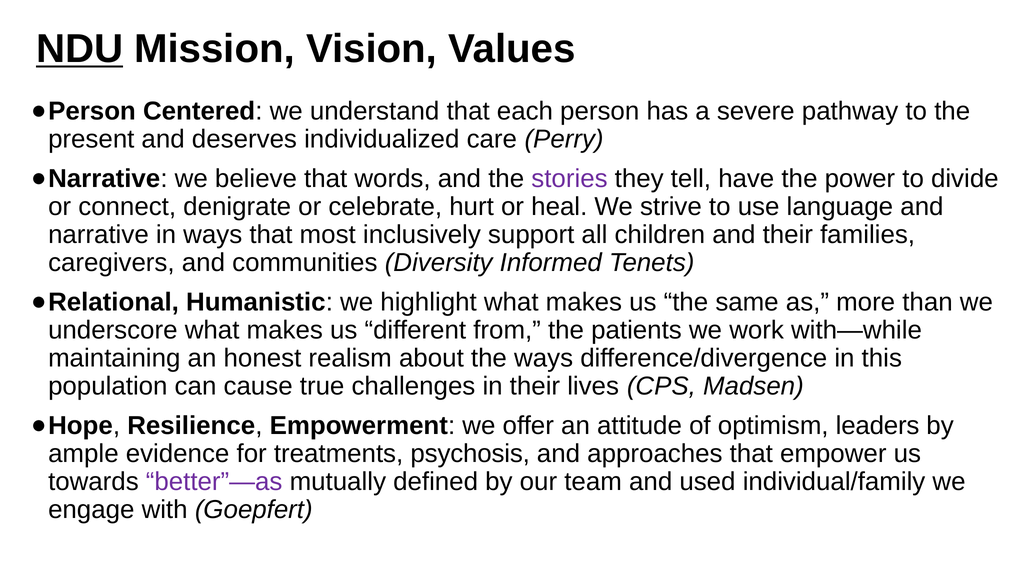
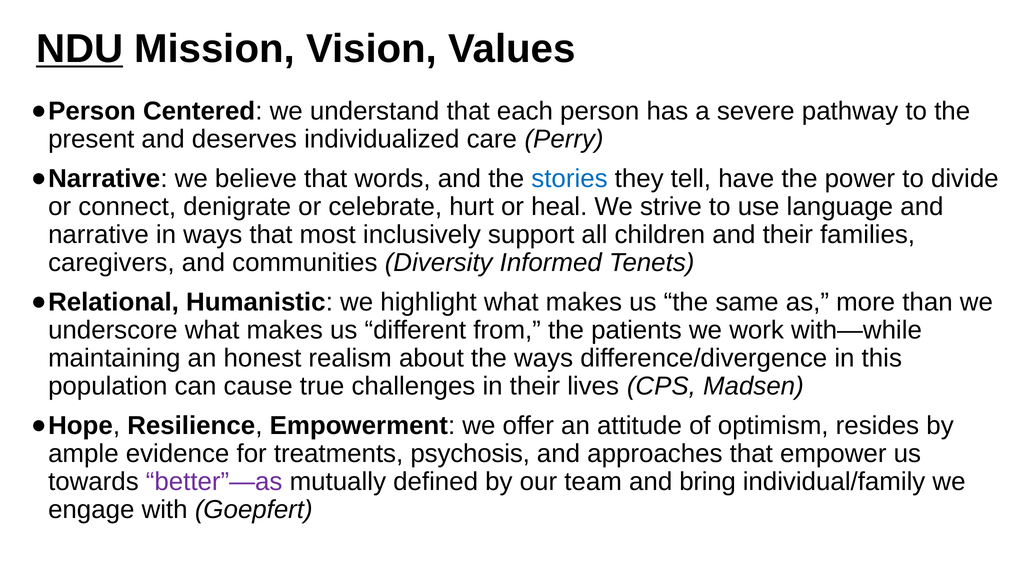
stories colour: purple -> blue
leaders: leaders -> resides
used: used -> bring
